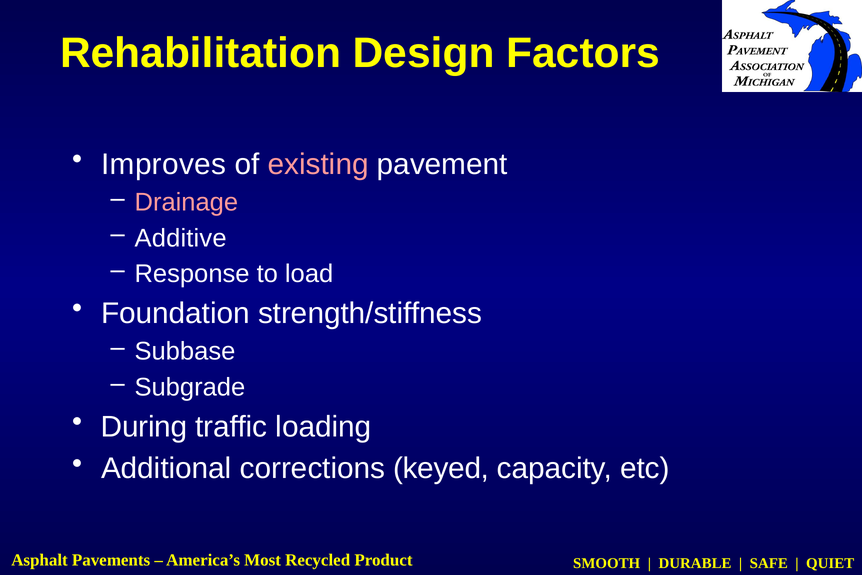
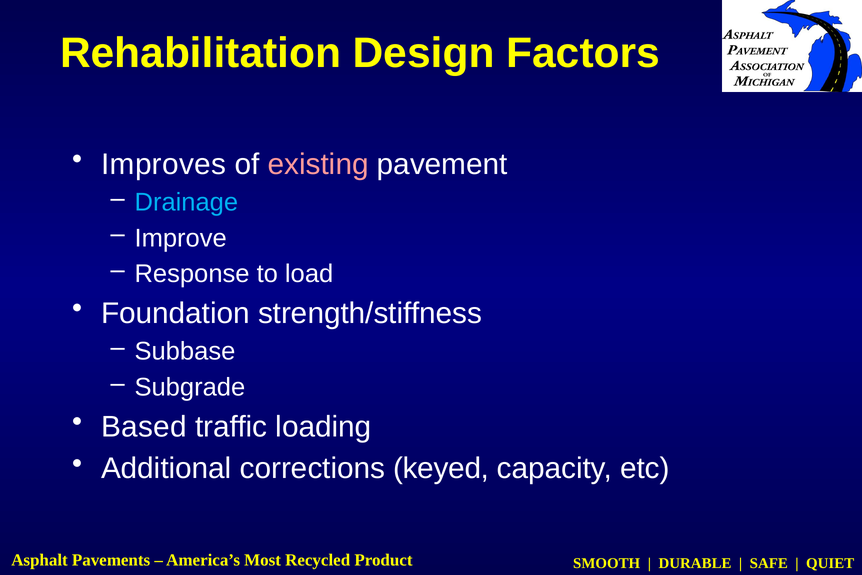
Drainage colour: pink -> light blue
Additive: Additive -> Improve
During: During -> Based
